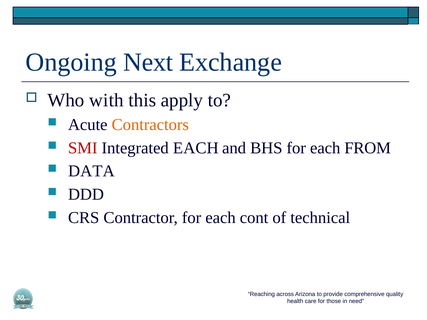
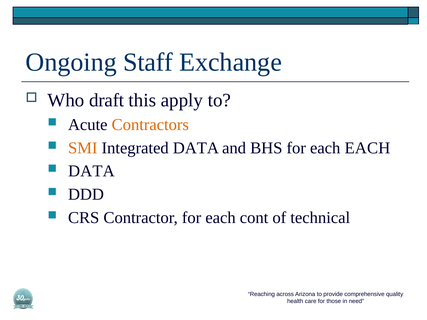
Next: Next -> Staff
with: with -> draft
SMI colour: red -> orange
Integrated EACH: EACH -> DATA
each FROM: FROM -> EACH
